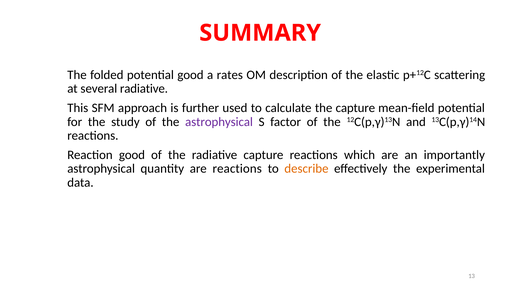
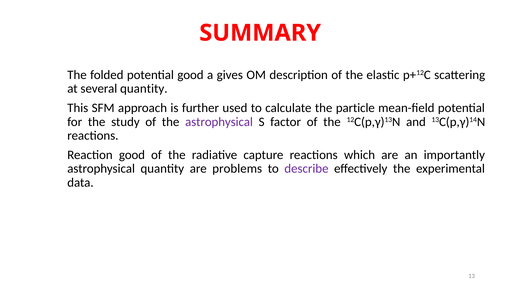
rates: rates -> gives
several radiative: radiative -> quantity
the capture: capture -> particle
are reactions: reactions -> problems
describe colour: orange -> purple
